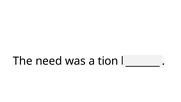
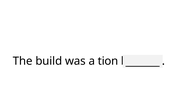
need: need -> build
